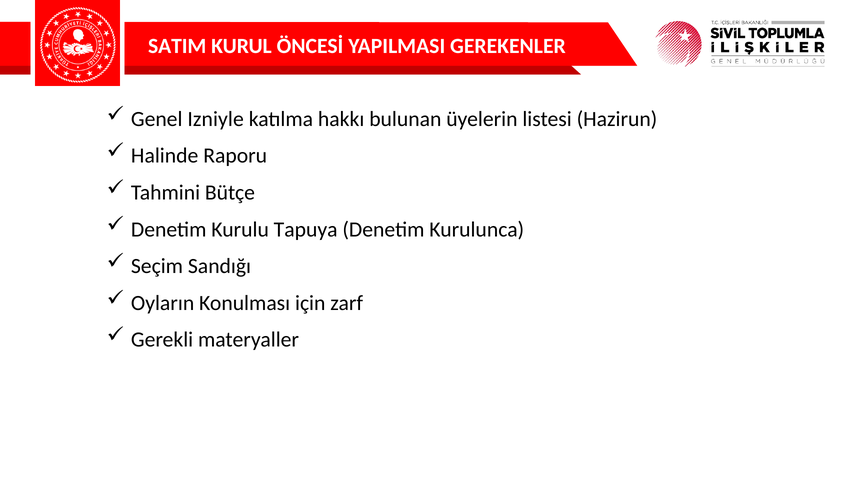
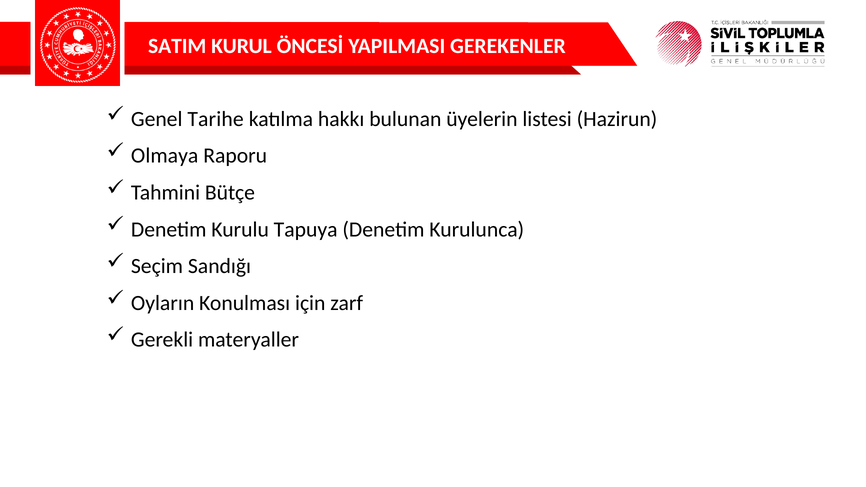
Izniyle: Izniyle -> Tarihe
Halinde: Halinde -> Olmaya
